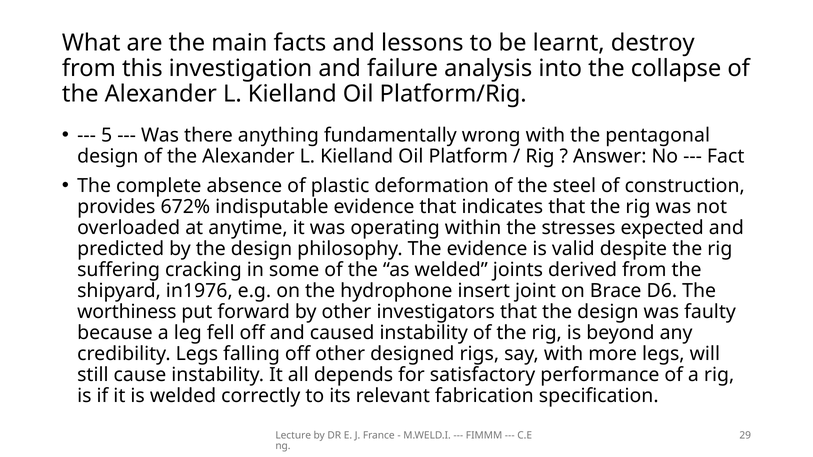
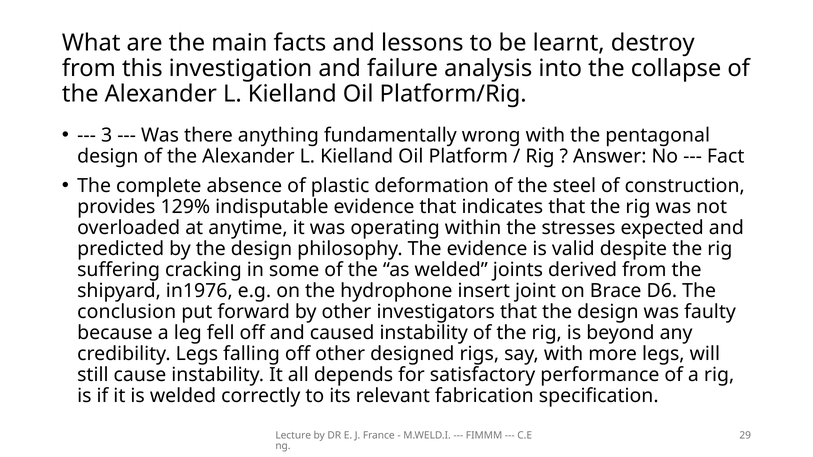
5: 5 -> 3
672%: 672% -> 129%
worthiness: worthiness -> conclusion
